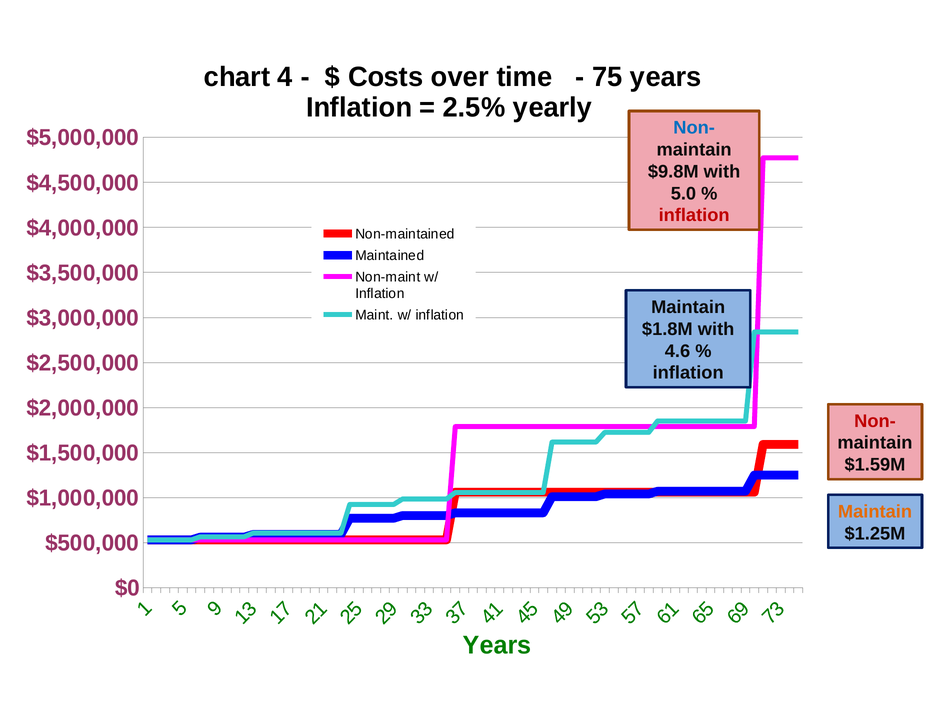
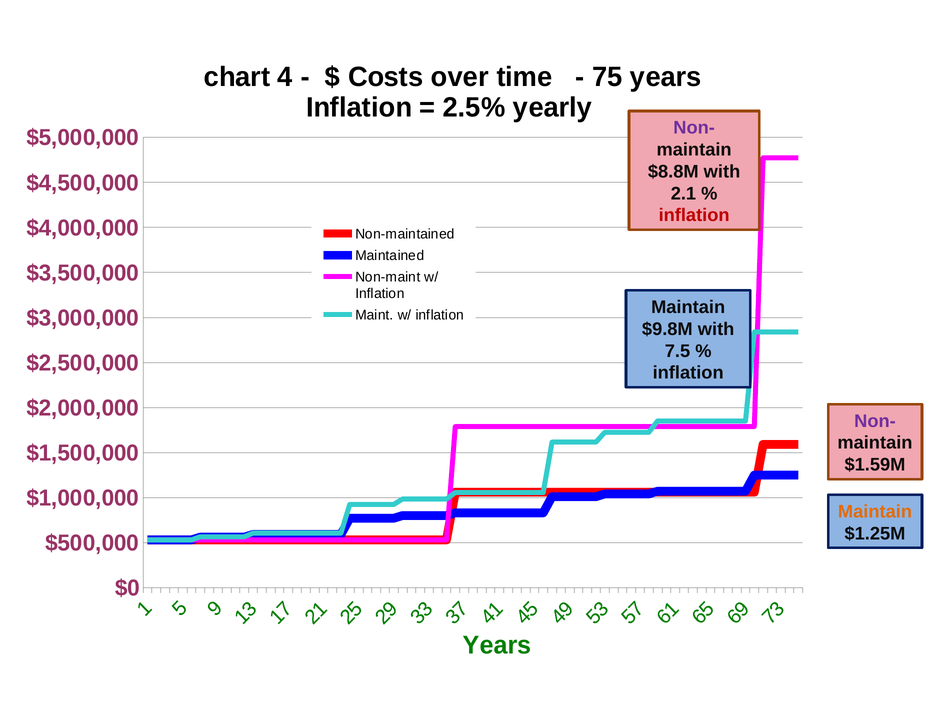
Non- at (694, 128) colour: blue -> purple
$9.8M: $9.8M -> $8.8M
5.0: 5.0 -> 2.1
$1.8M: $1.8M -> $9.8M
4.6: 4.6 -> 7.5
Non- at (875, 421) colour: red -> purple
